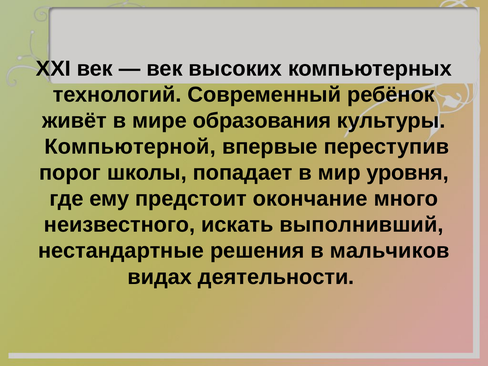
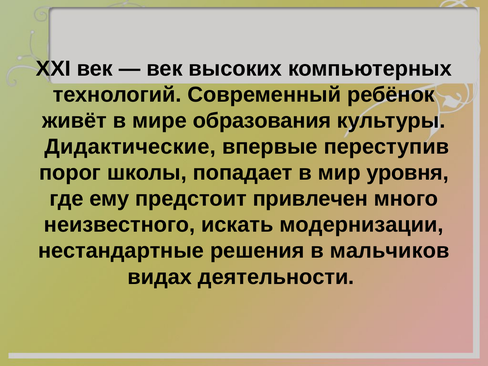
Компьютерной: Компьютерной -> Дидактические
окончание: окончание -> привлечен
выполнивший: выполнивший -> модернизации
